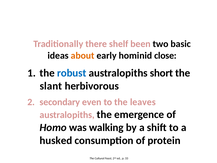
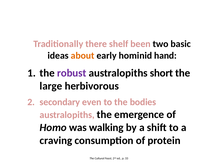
close: close -> hand
robust colour: blue -> purple
slant: slant -> large
leaves: leaves -> bodies
husked: husked -> craving
